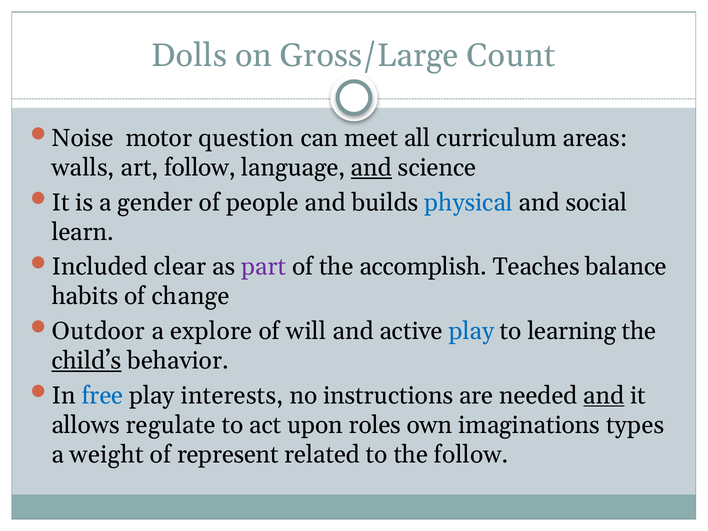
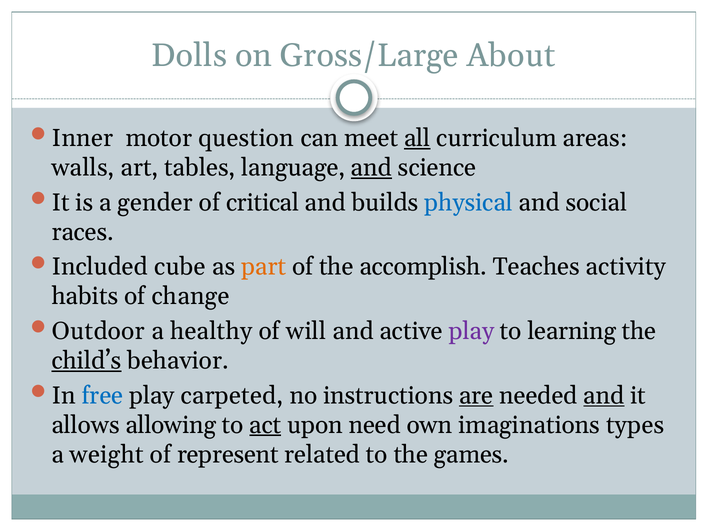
Count: Count -> About
Noise: Noise -> Inner
all underline: none -> present
art follow: follow -> tables
people: people -> critical
learn: learn -> races
clear: clear -> cube
part colour: purple -> orange
balance: balance -> activity
explore: explore -> healthy
play at (471, 331) colour: blue -> purple
interests: interests -> carpeted
are underline: none -> present
regulate: regulate -> allowing
act underline: none -> present
roles: roles -> need
the follow: follow -> games
